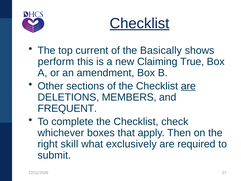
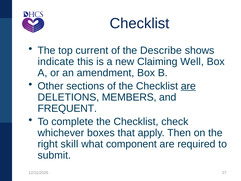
Checklist at (140, 23) underline: present -> none
Basically: Basically -> Describe
perform: perform -> indicate
True: True -> Well
exclusively: exclusively -> component
